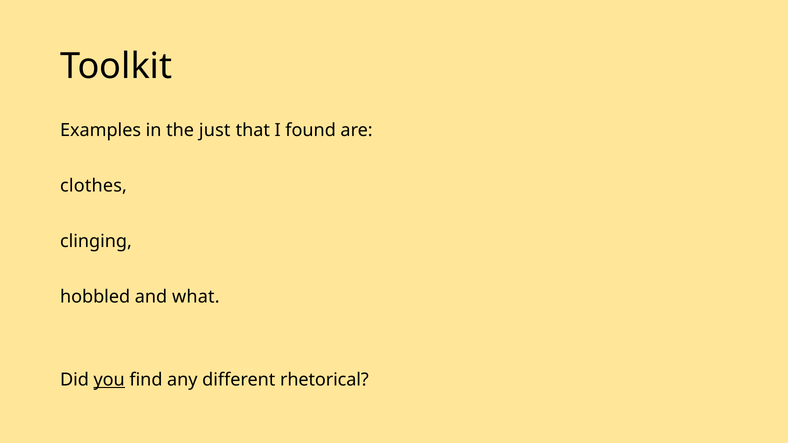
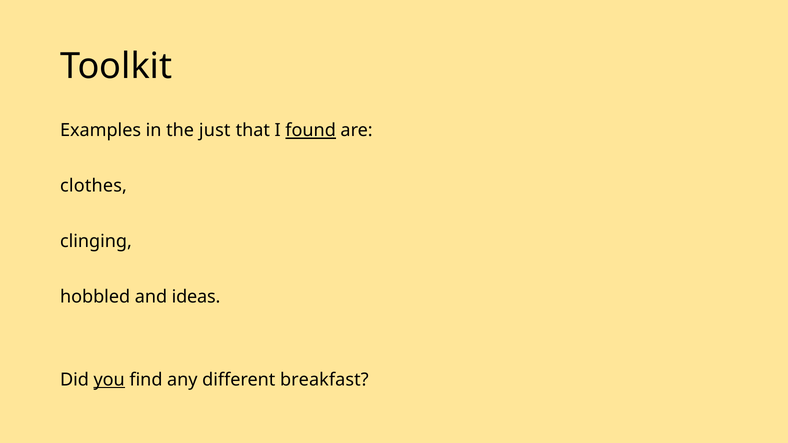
found underline: none -> present
what: what -> ideas
rhetorical: rhetorical -> breakfast
